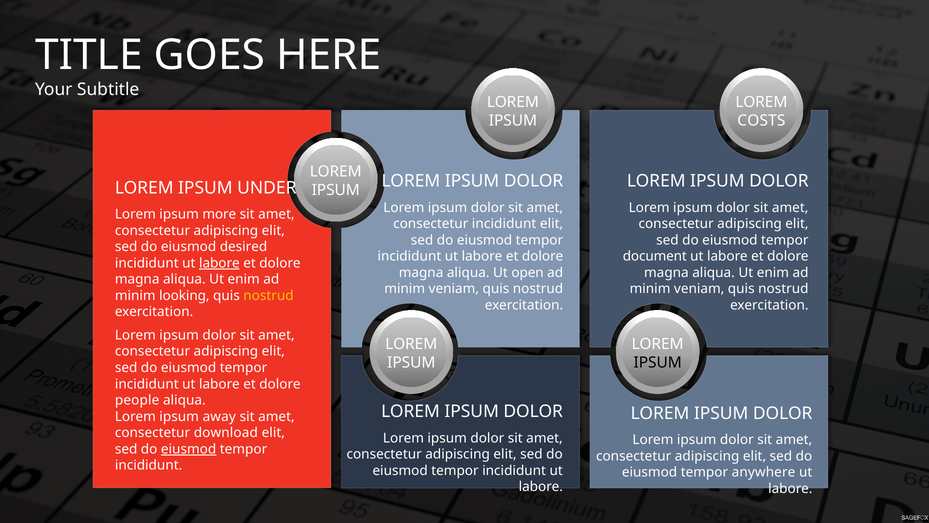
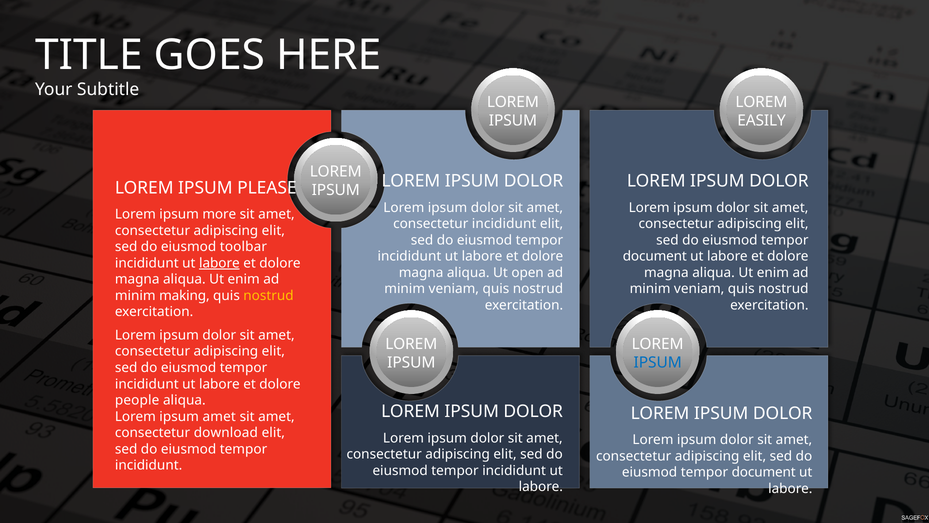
COSTS: COSTS -> EASILY
UNDER: UNDER -> PLEASE
desired: desired -> toolbar
looking: looking -> making
IPSUM at (658, 362) colour: black -> blue
ipsum away: away -> amet
eiusmod at (189, 449) underline: present -> none
anywhere at (764, 472): anywhere -> document
